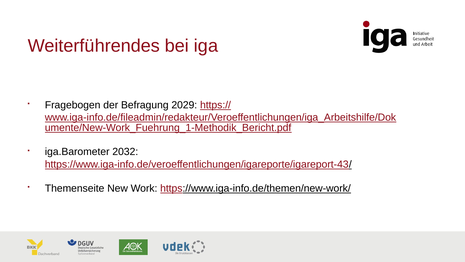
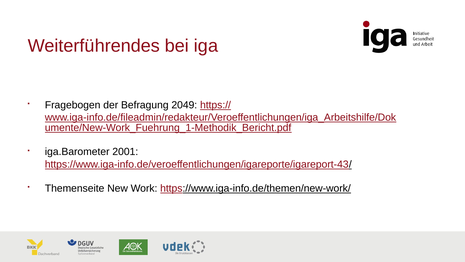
2029: 2029 -> 2049
2032: 2032 -> 2001
